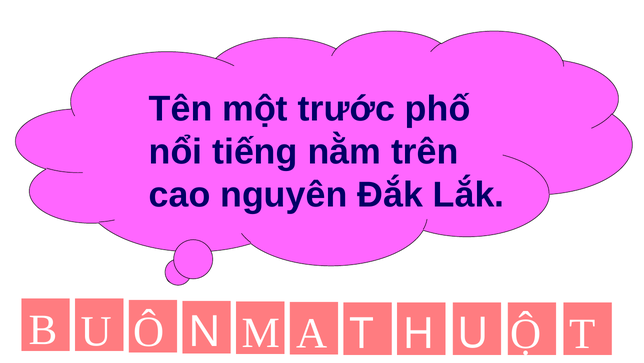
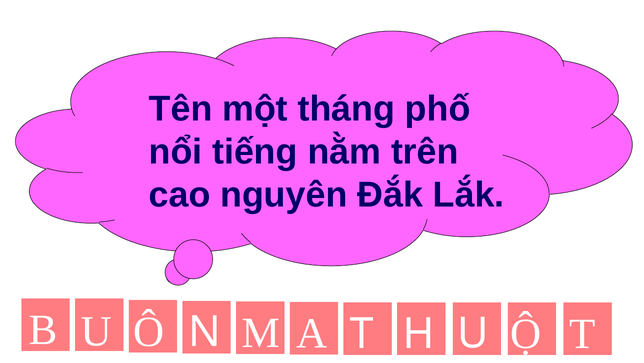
trước: trước -> tháng
